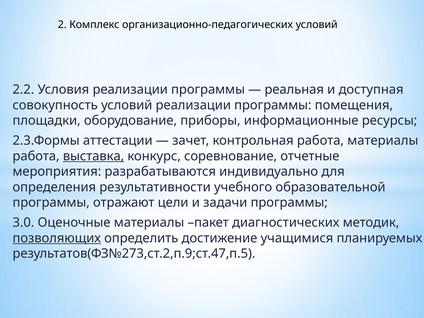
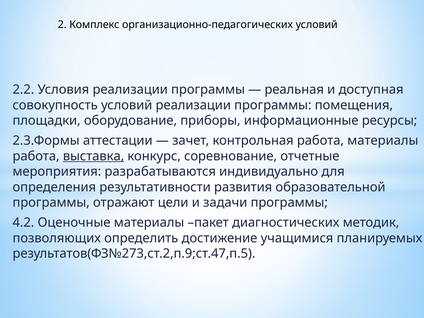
учебного: учебного -> развития
3.0: 3.0 -> 4.2
позволяющих underline: present -> none
